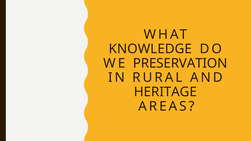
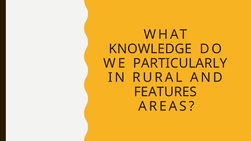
PRESERVATION: PRESERVATION -> PARTICULARLY
HERITAGE: HERITAGE -> FEATURES
